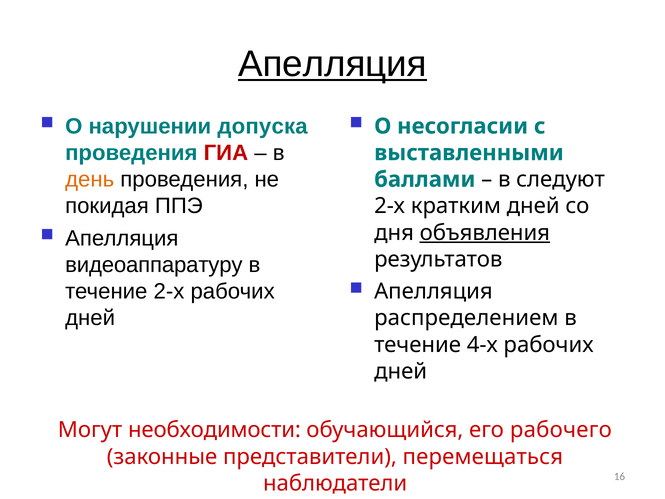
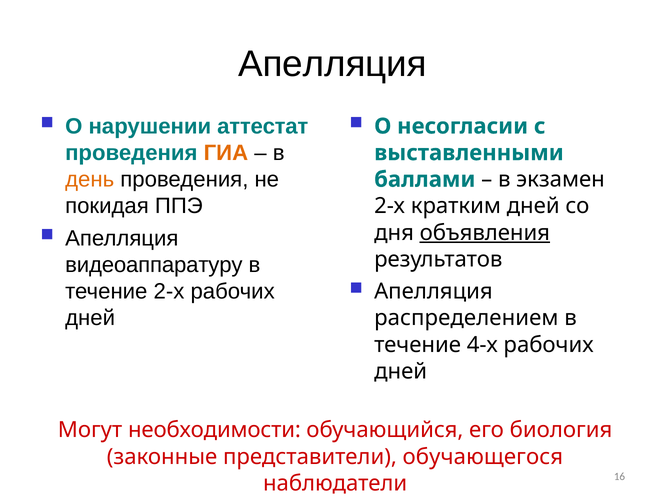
Апелляция at (333, 64) underline: present -> none
допуска: допуска -> аттестат
ГИА colour: red -> orange
следуют: следуют -> экзамен
рабочего: рабочего -> биология
перемещаться: перемещаться -> обучающегося
